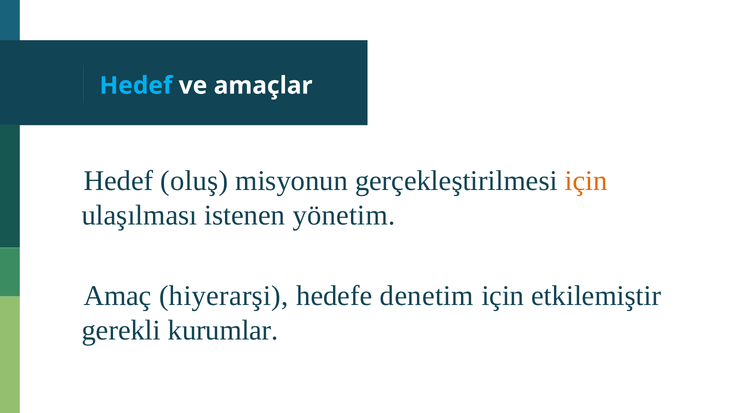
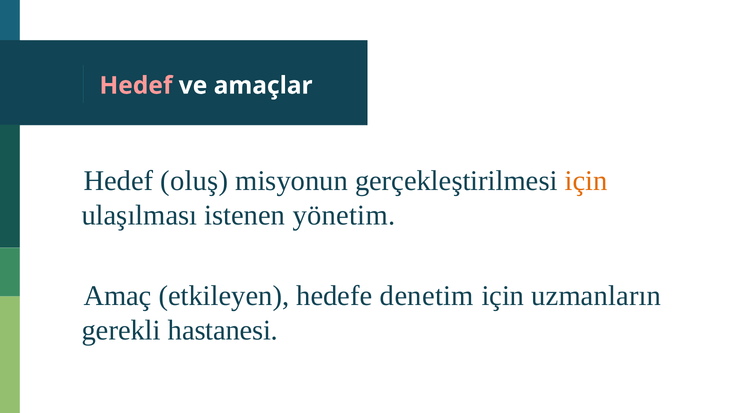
Hedef colour: light blue -> pink
hiyerarşi: hiyerarşi -> etkileyen
etkilemiştir: etkilemiştir -> uzmanların
kurumlar: kurumlar -> hastanesi
